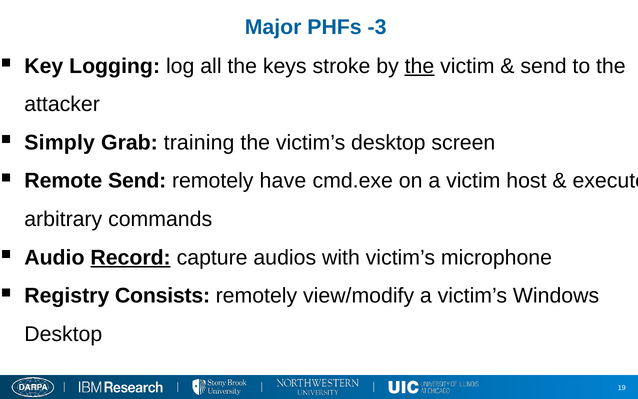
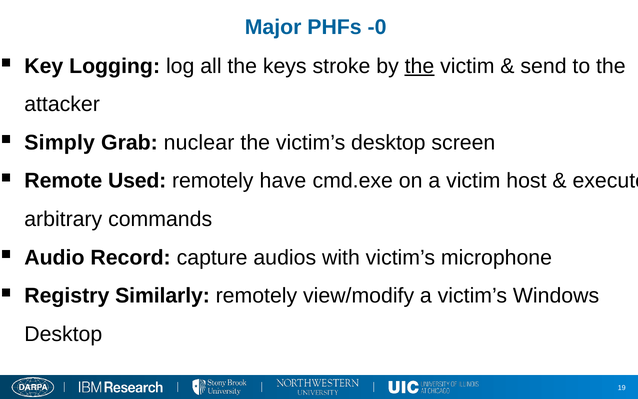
-3: -3 -> -0
training: training -> nuclear
Remote Send: Send -> Used
Record underline: present -> none
Consists: Consists -> Similarly
